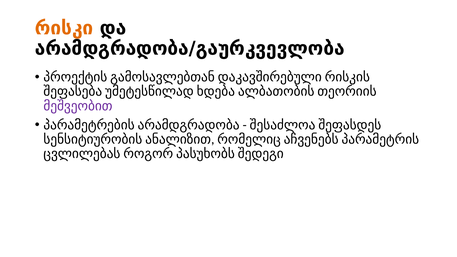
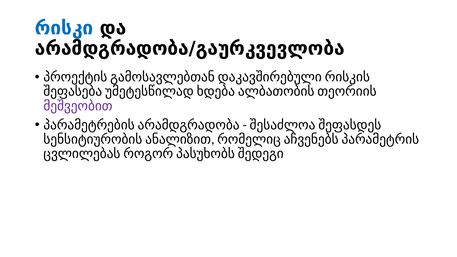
რისკი colour: orange -> blue
